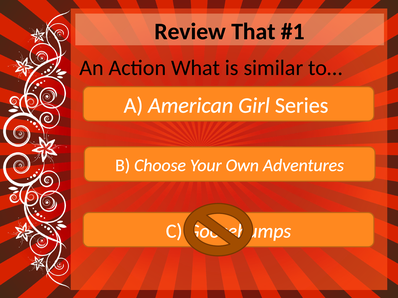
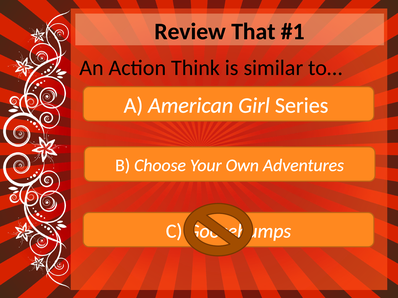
What: What -> Think
